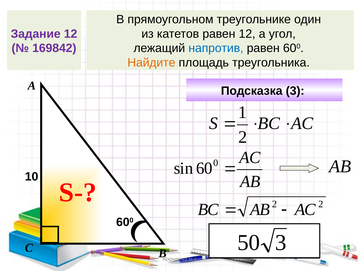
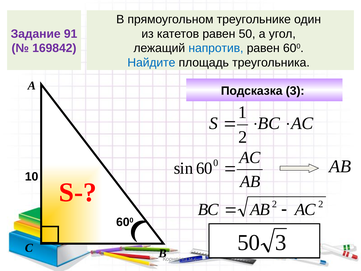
Задание 12: 12 -> 91
равен 12: 12 -> 50
Найдите colour: orange -> blue
